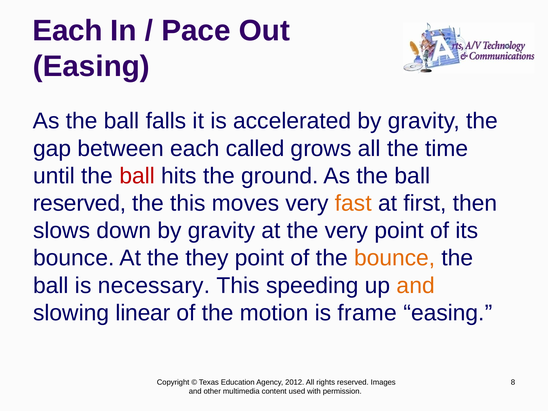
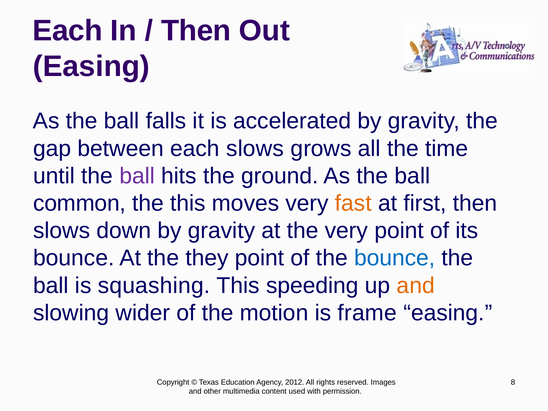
Pace at (196, 31): Pace -> Then
each called: called -> slows
ball at (137, 176) colour: red -> purple
reserved at (80, 203): reserved -> common
bounce at (395, 258) colour: orange -> blue
necessary: necessary -> squashing
linear: linear -> wider
